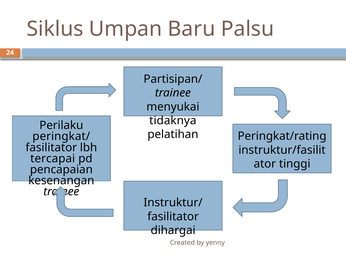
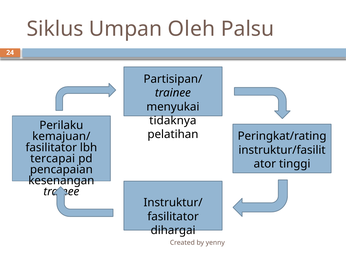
Baru: Baru -> Oleh
peringkat/: peringkat/ -> kemajuan/
